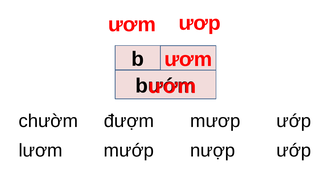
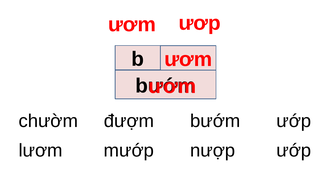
đượm mươp: mươp -> bướm
